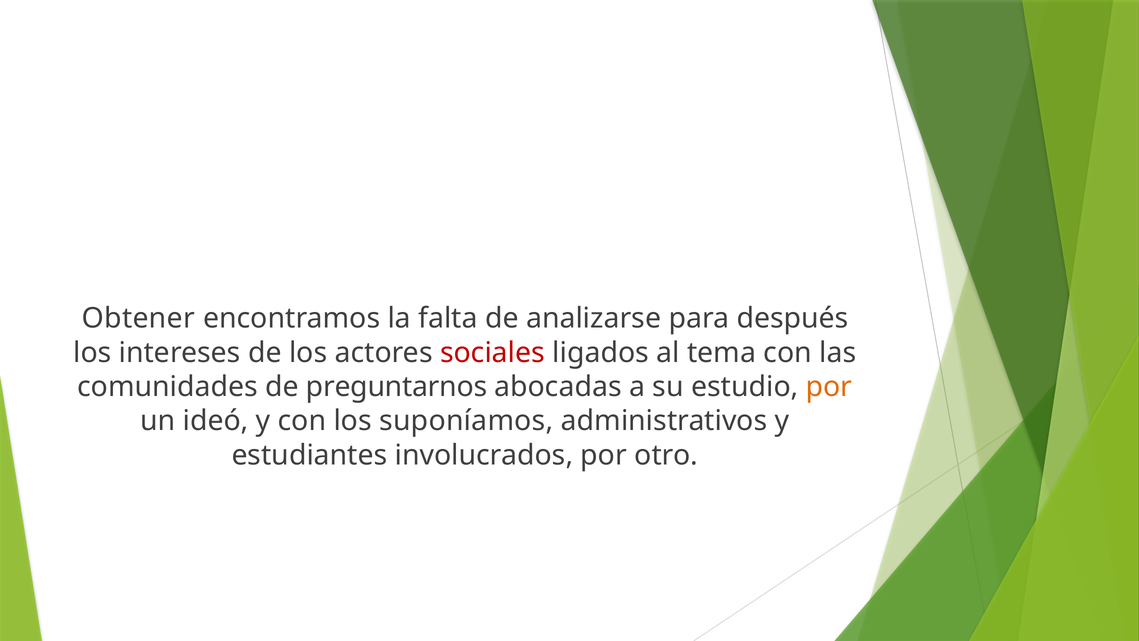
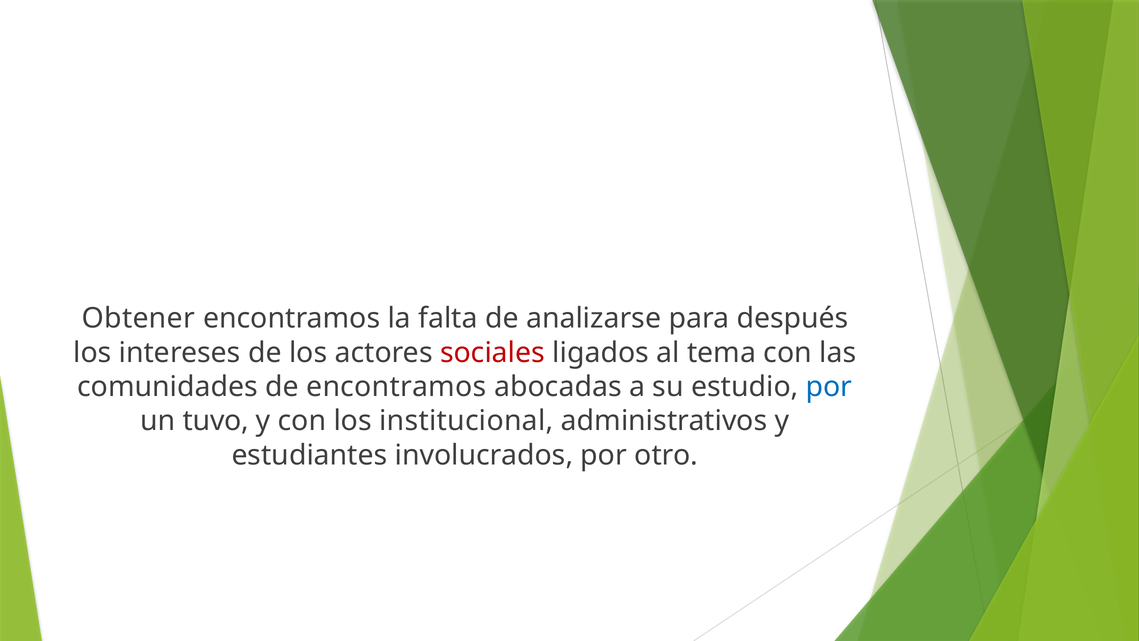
de preguntarnos: preguntarnos -> encontramos
por at (829, 387) colour: orange -> blue
ideó: ideó -> tuvo
suponíamos: suponíamos -> institucional
